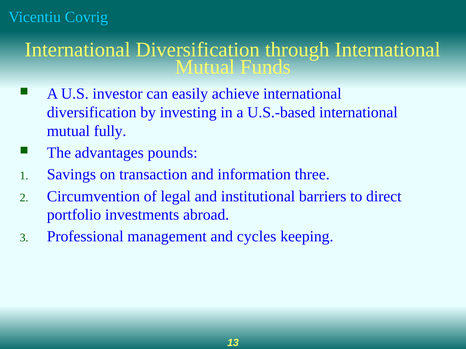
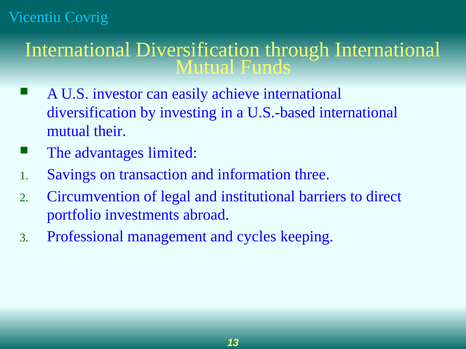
fully: fully -> their
pounds: pounds -> limited
